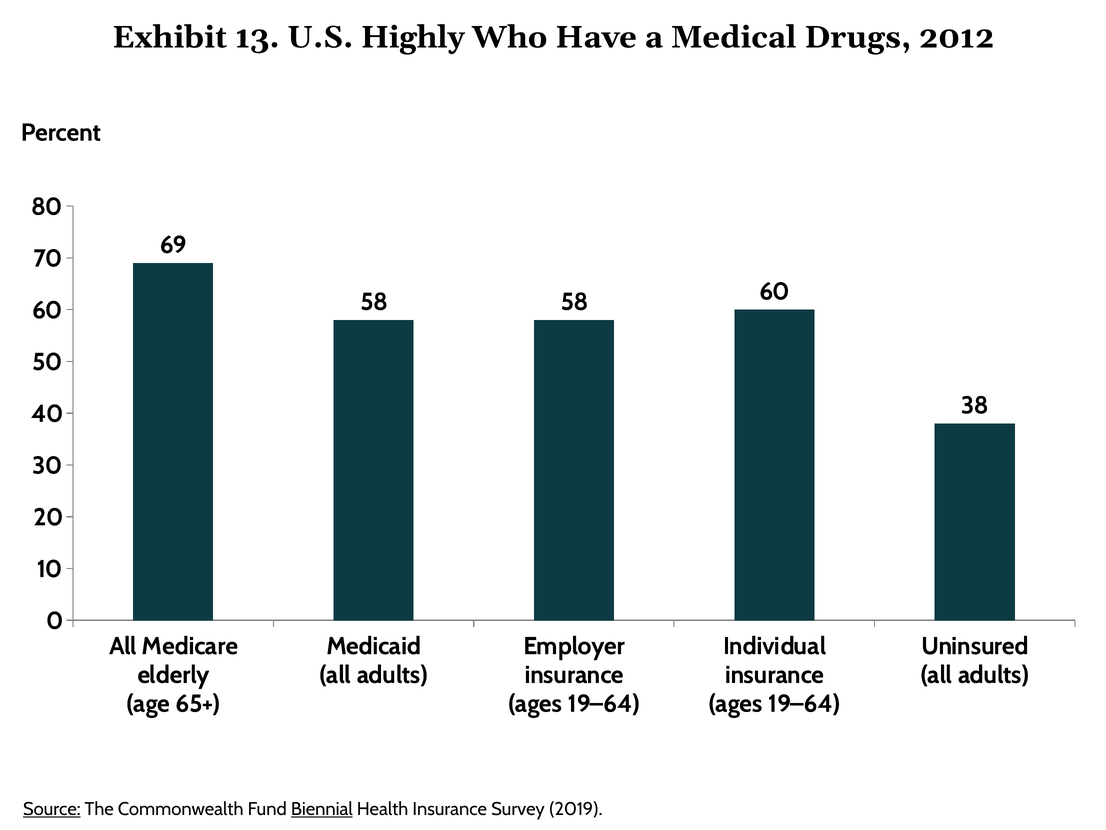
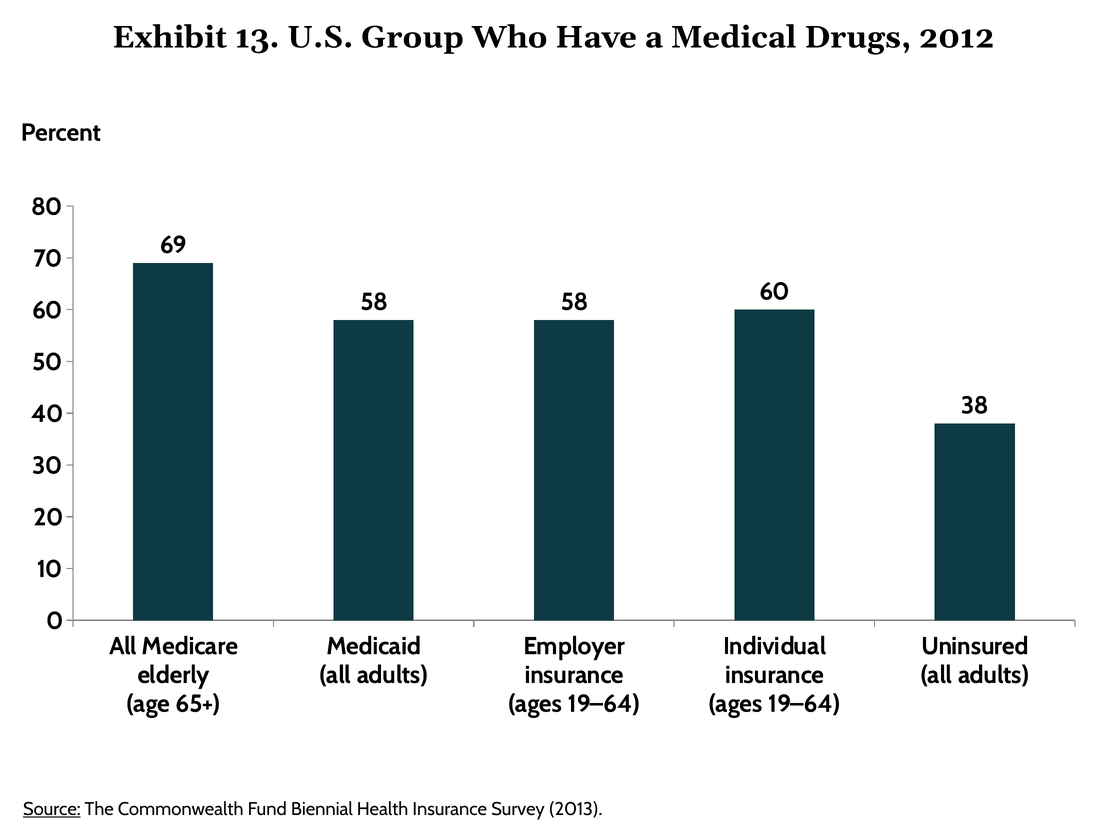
Highly: Highly -> Group
Biennial underline: present -> none
2019: 2019 -> 2013
